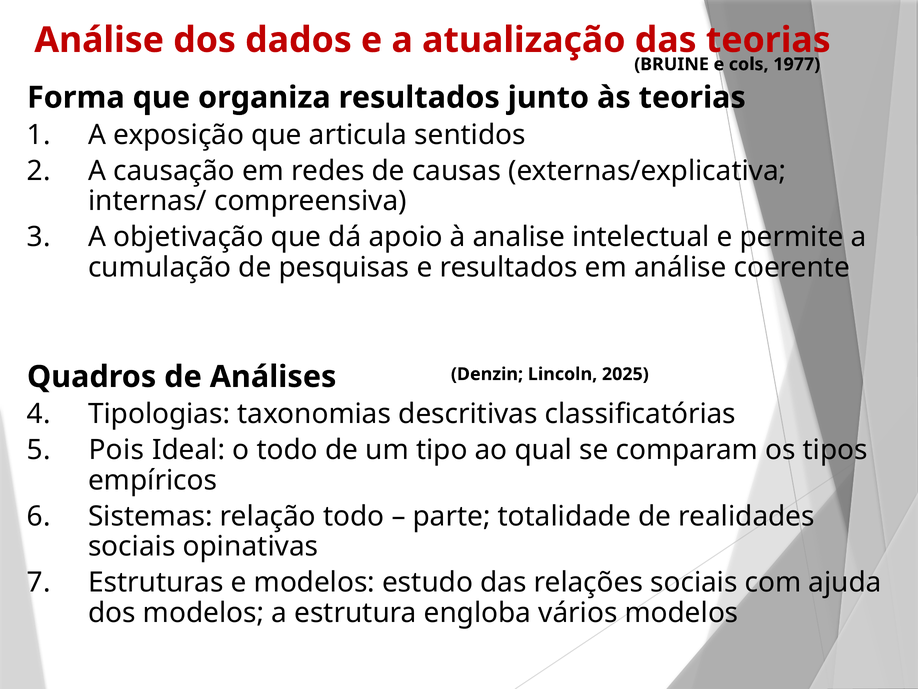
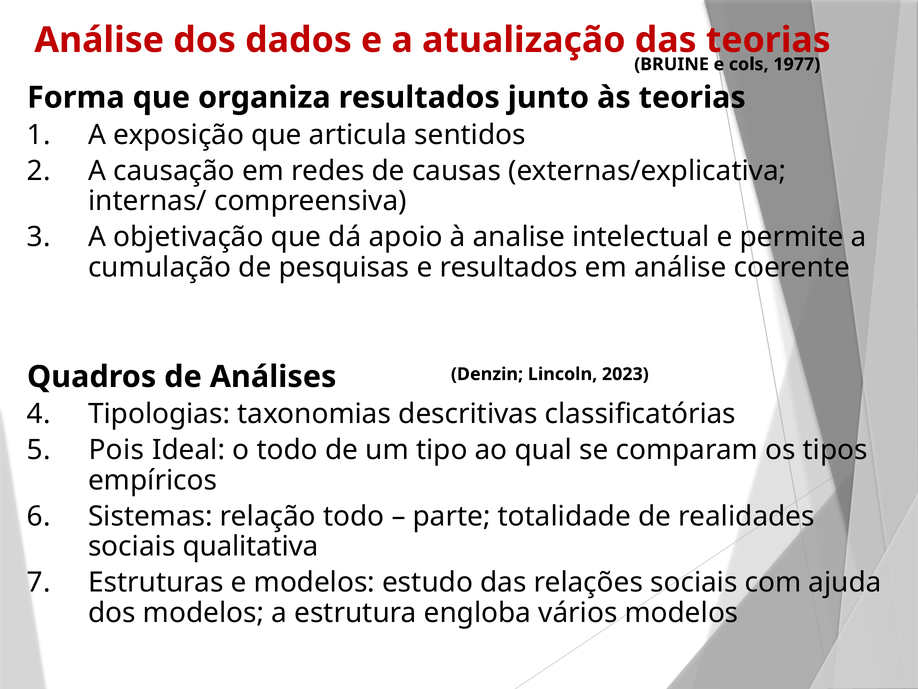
2025: 2025 -> 2023
opinativas: opinativas -> qualitativa
